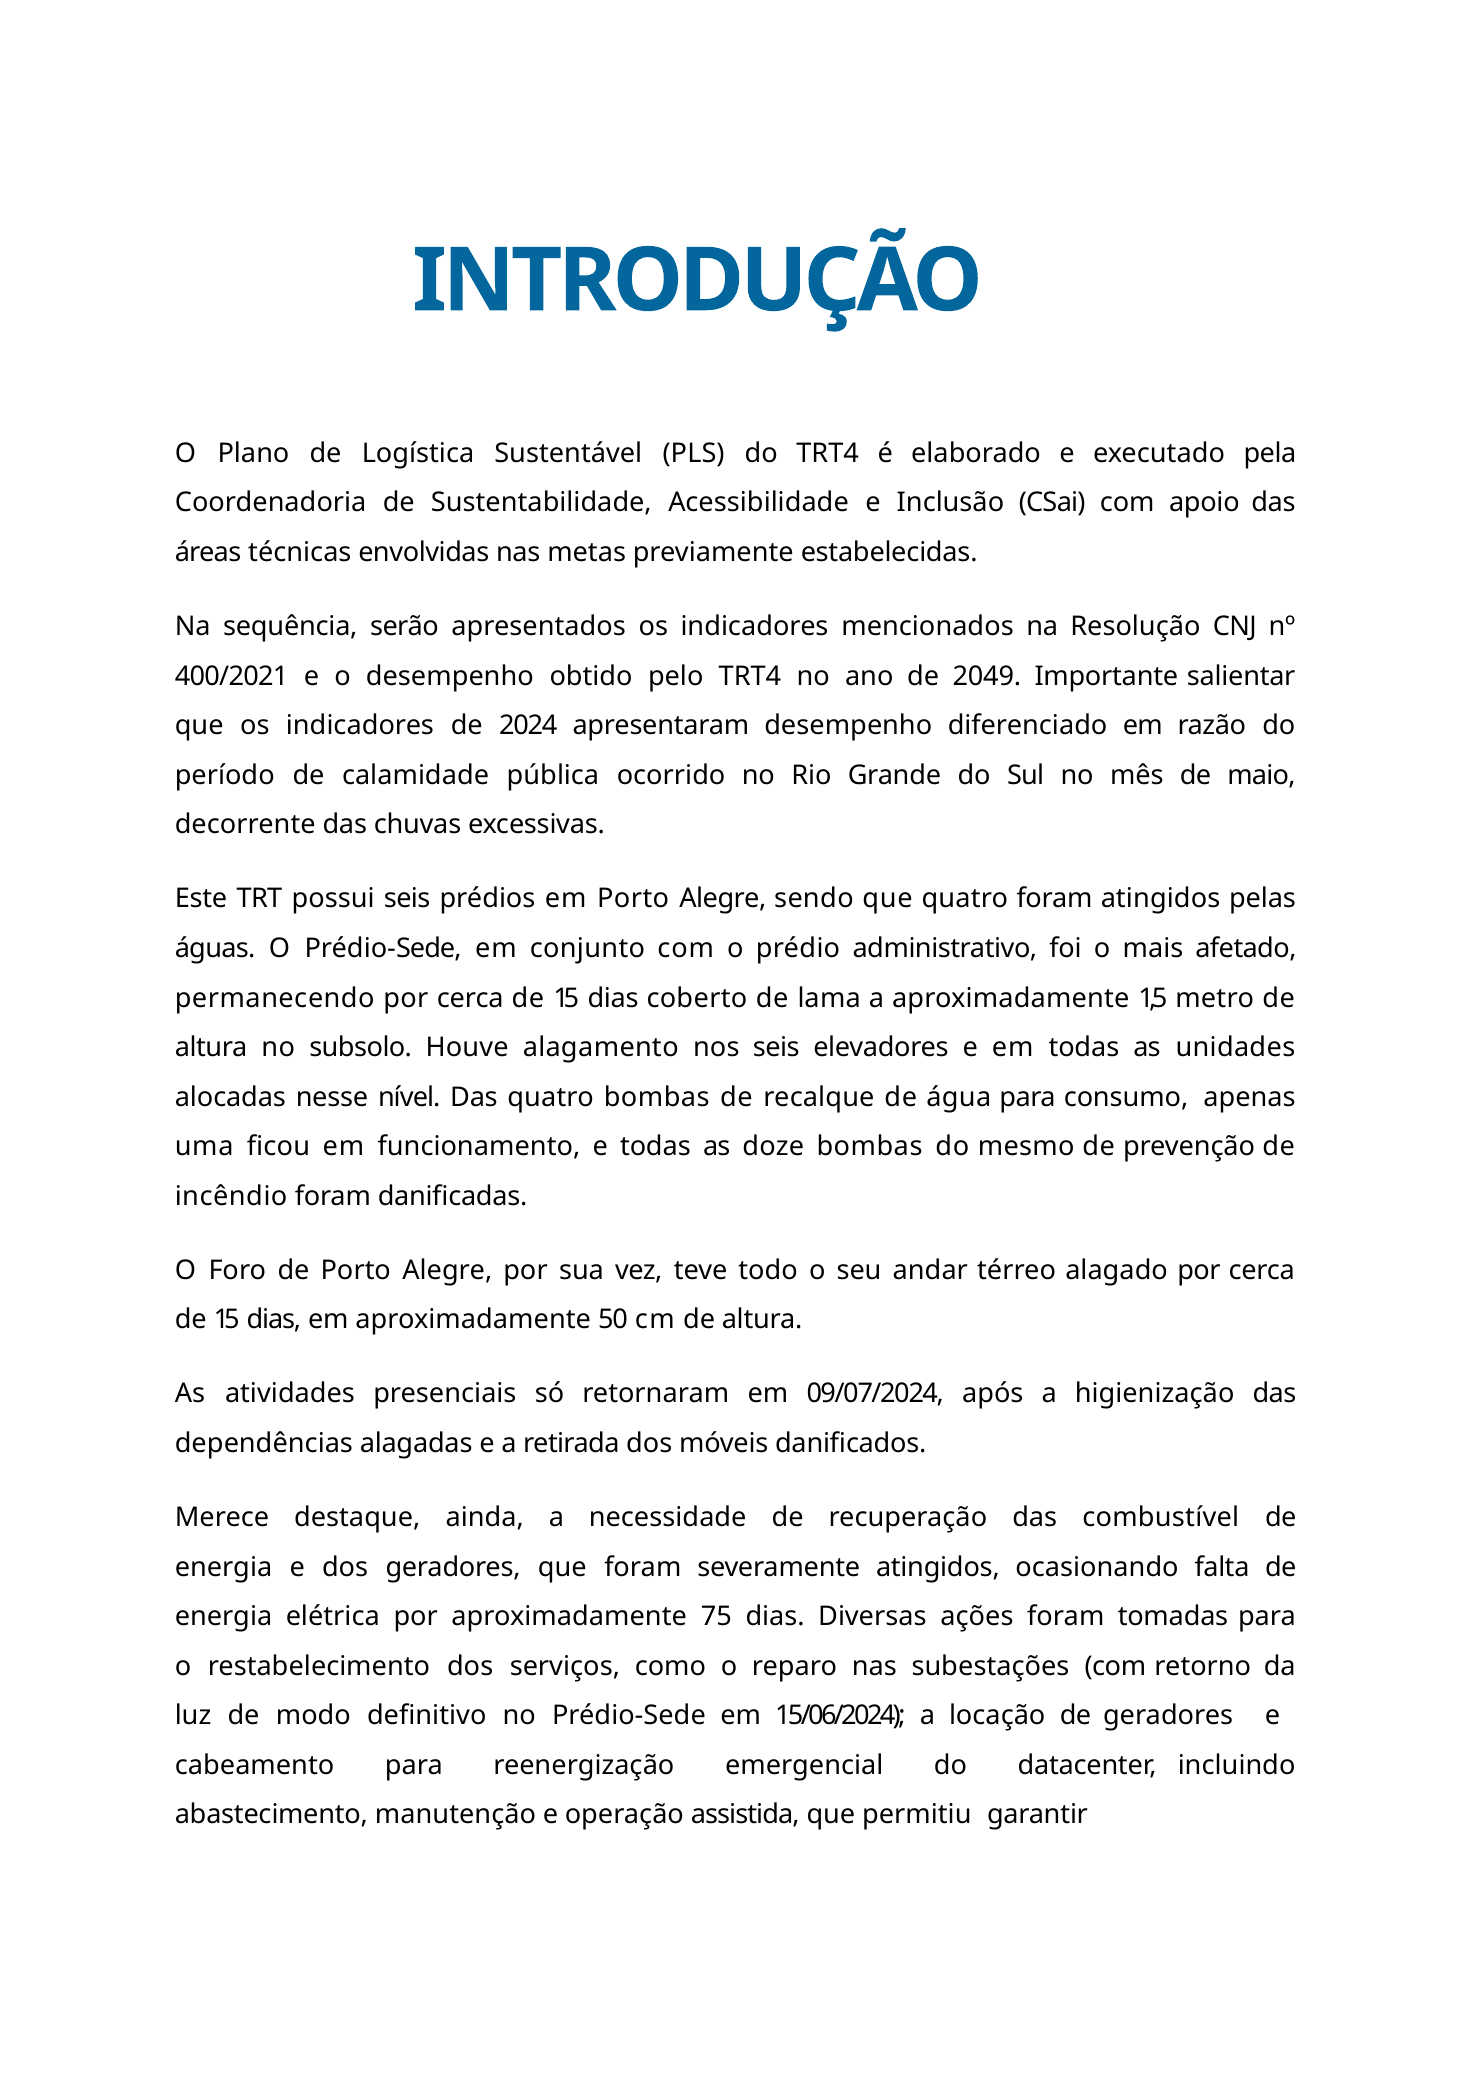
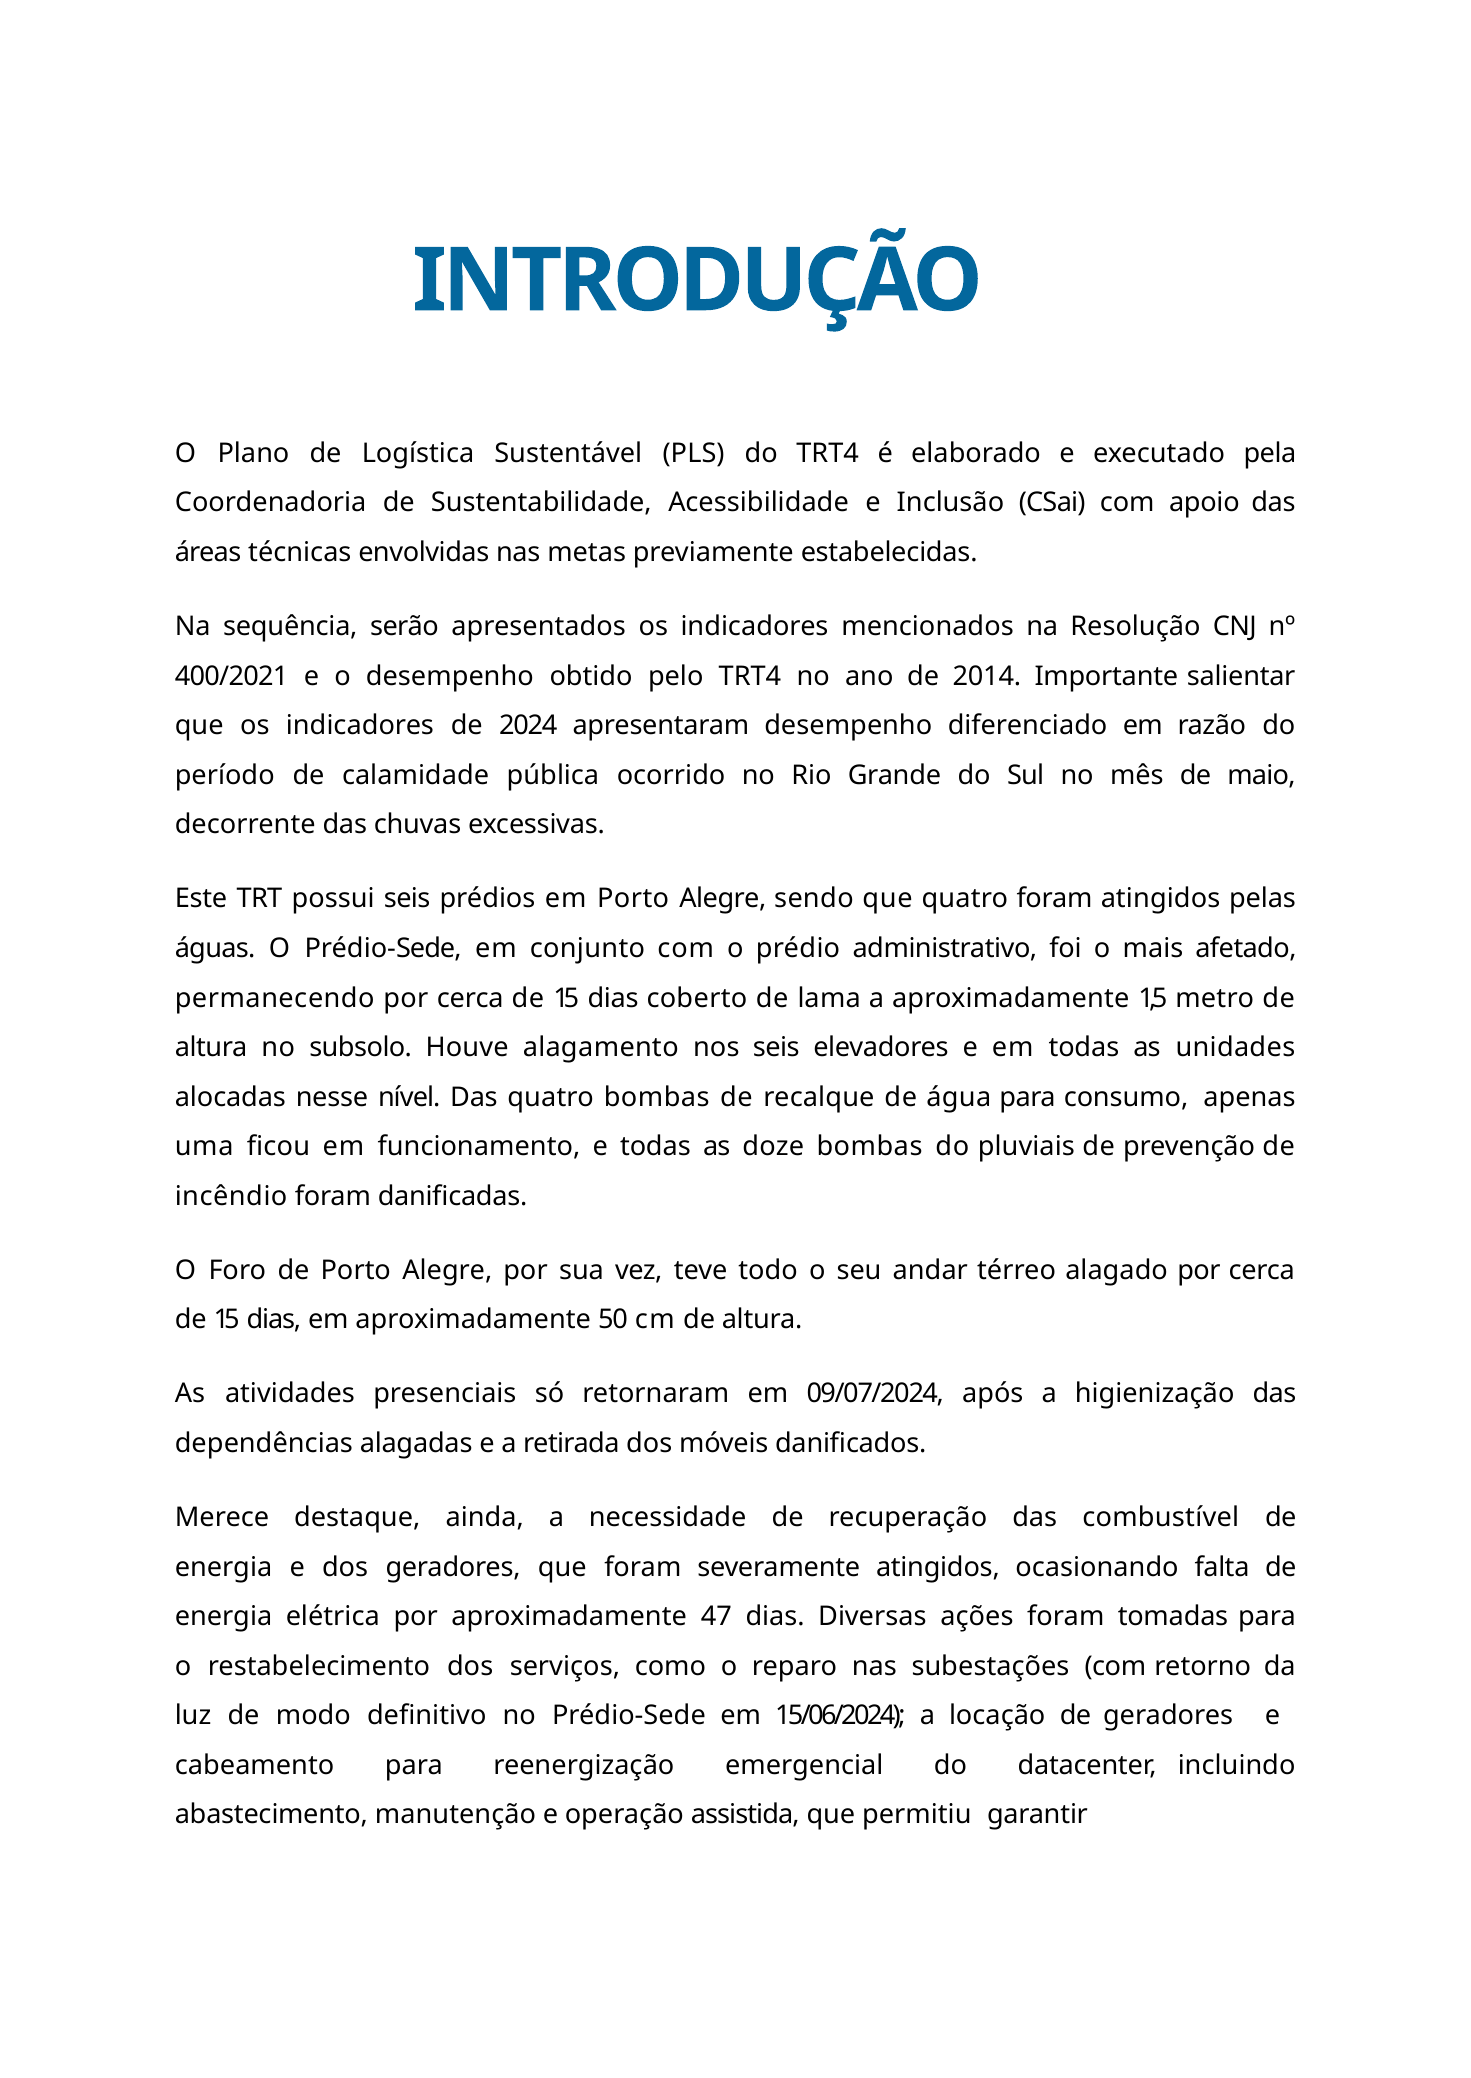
2049: 2049 -> 2014
mesmo: mesmo -> pluviais
75: 75 -> 47
